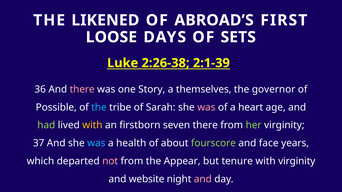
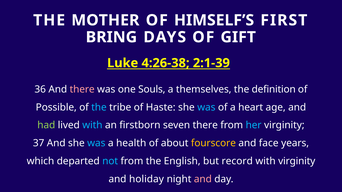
LIKENED: LIKENED -> MOTHER
ABROAD’S: ABROAD’S -> HIMSELF’S
LOOSE: LOOSE -> BRING
SETS: SETS -> GIFT
2:26-38: 2:26-38 -> 4:26-38
Story: Story -> Souls
governor: governor -> definition
Sarah: Sarah -> Haste
was at (206, 107) colour: pink -> light blue
with at (92, 125) colour: yellow -> light blue
her colour: light green -> light blue
fourscore colour: light green -> yellow
not colour: pink -> light blue
Appear: Appear -> English
tenure: tenure -> record
website: website -> holiday
